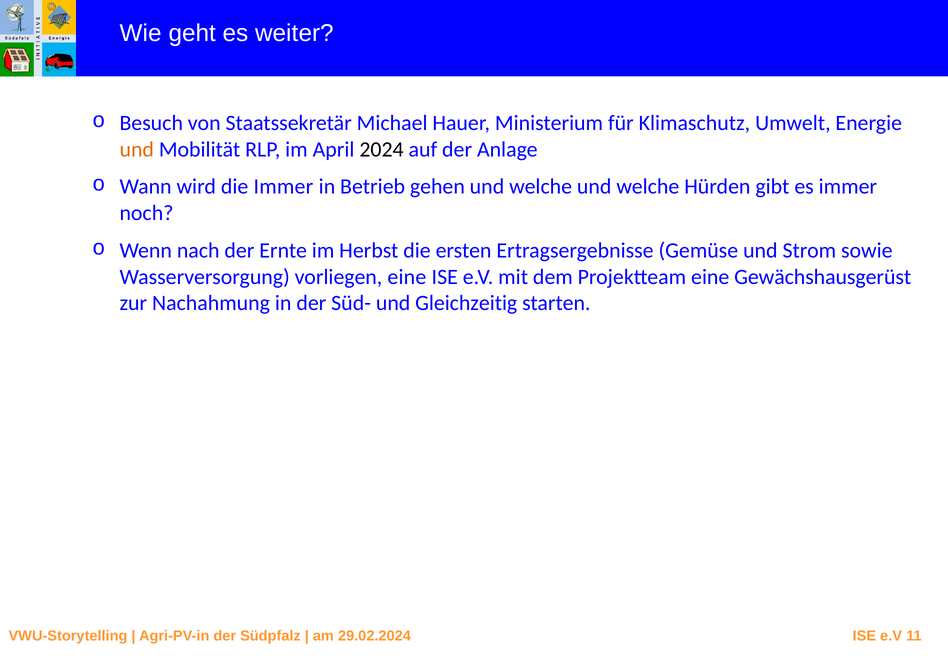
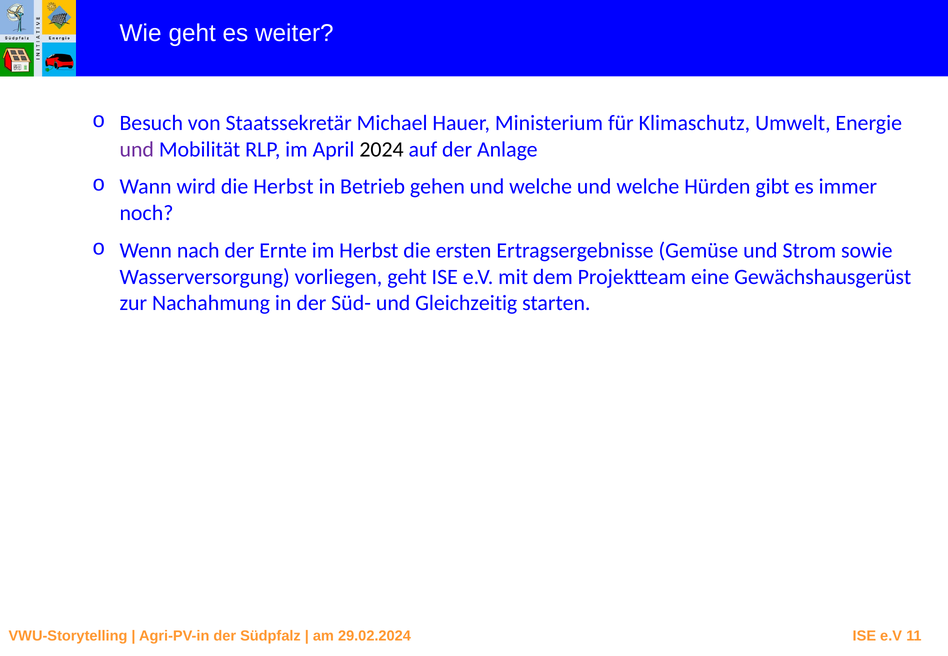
und at (137, 149) colour: orange -> purple
die Immer: Immer -> Herbst
vorliegen eine: eine -> geht
